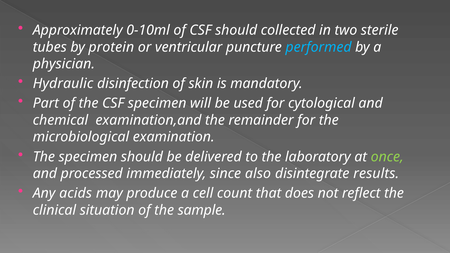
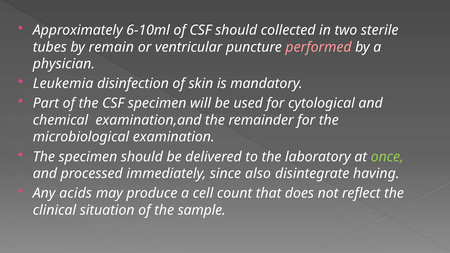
0-10ml: 0-10ml -> 6-10ml
protein: protein -> remain
performed colour: light blue -> pink
Hydraulic: Hydraulic -> Leukemia
results: results -> having
